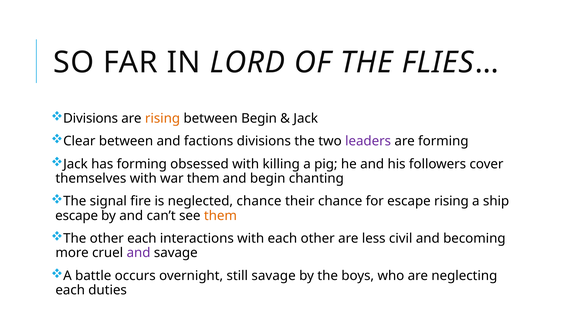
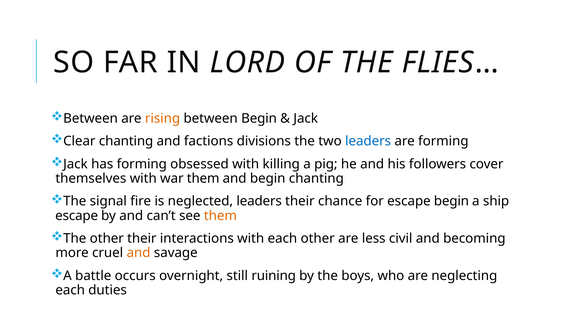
Divisions at (91, 118): Divisions -> Between
Clear between: between -> chanting
leaders at (368, 141) colour: purple -> blue
neglected chance: chance -> leaders
escape rising: rising -> begin
other each: each -> their
and at (139, 253) colour: purple -> orange
still savage: savage -> ruining
